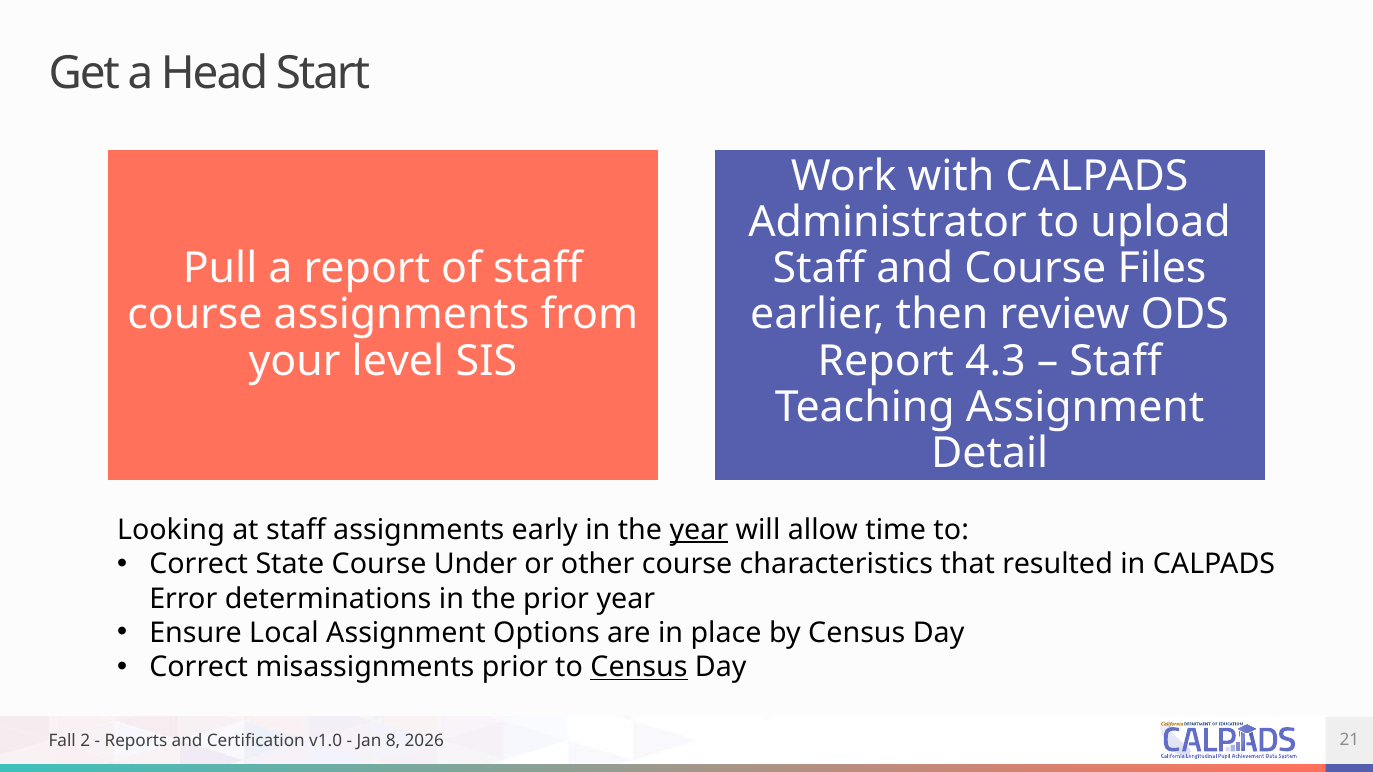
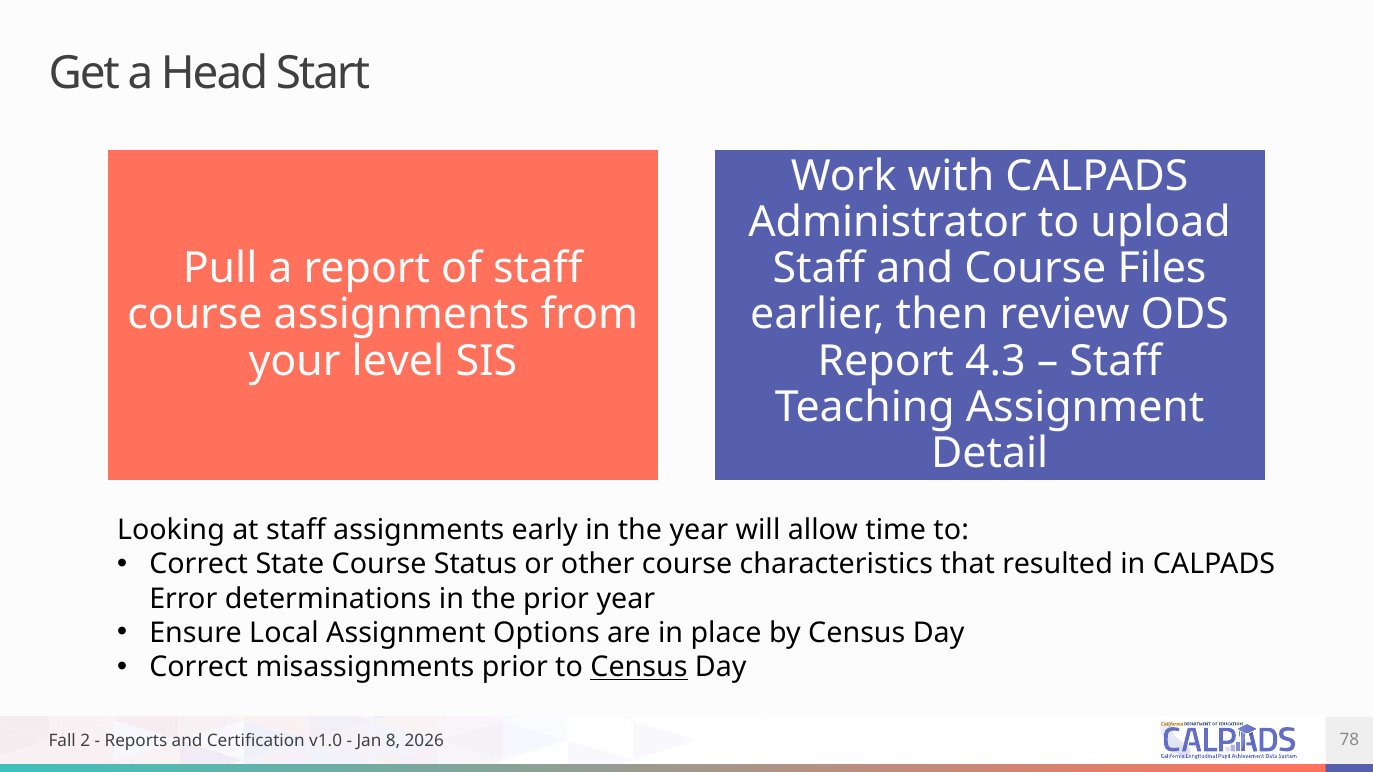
year at (699, 530) underline: present -> none
Under: Under -> Status
21: 21 -> 78
